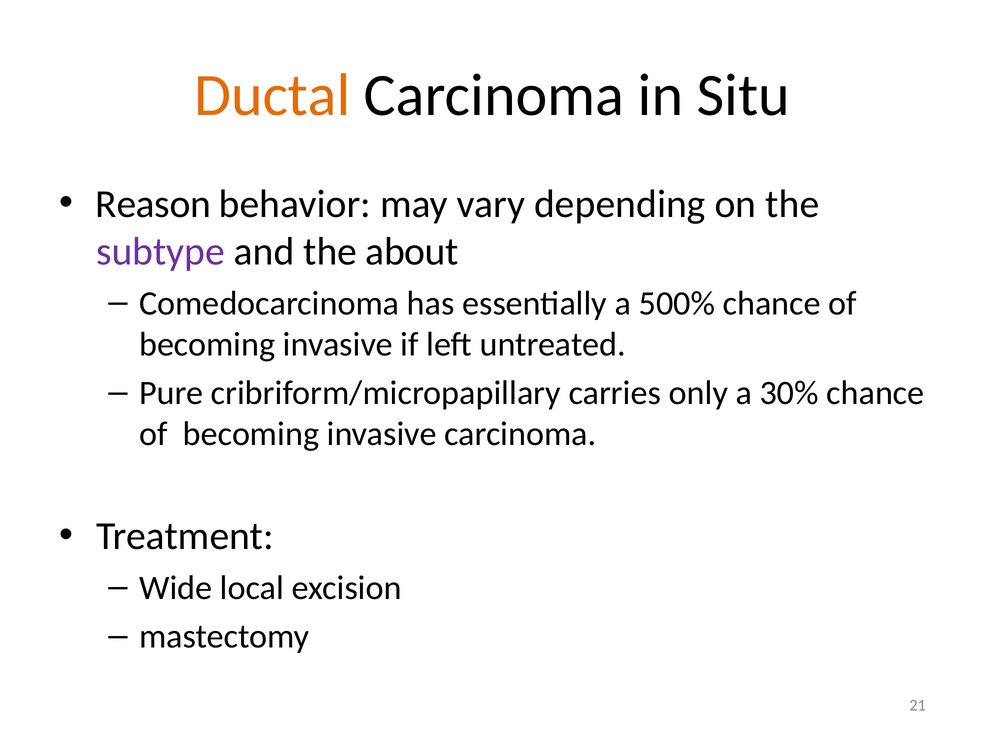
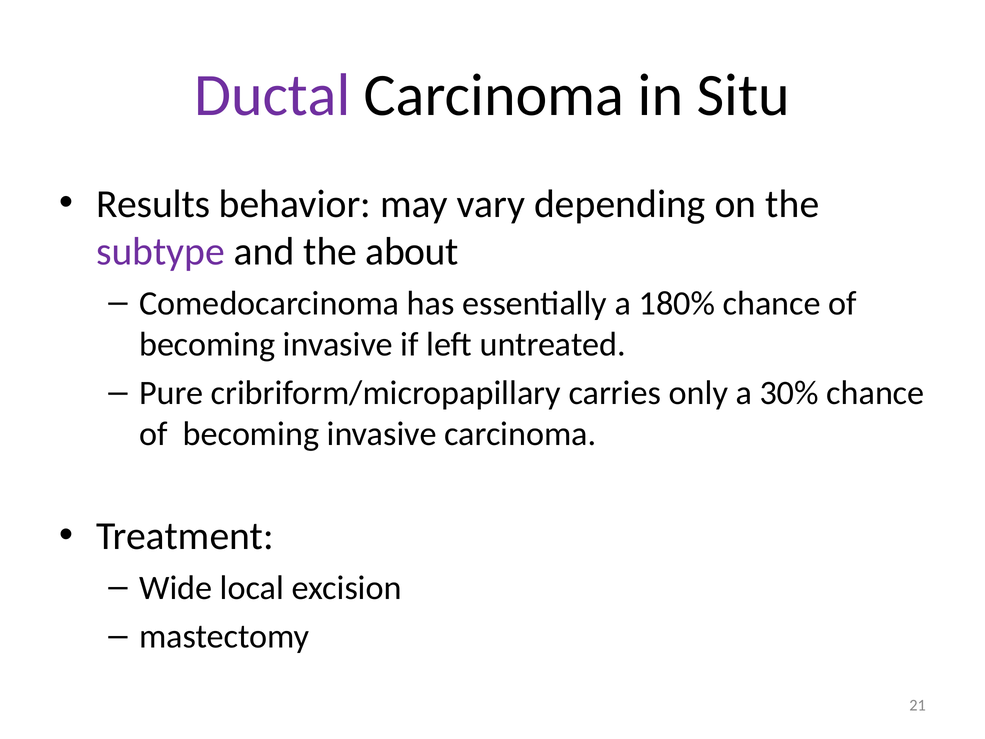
Ductal colour: orange -> purple
Reason: Reason -> Results
500%: 500% -> 180%
